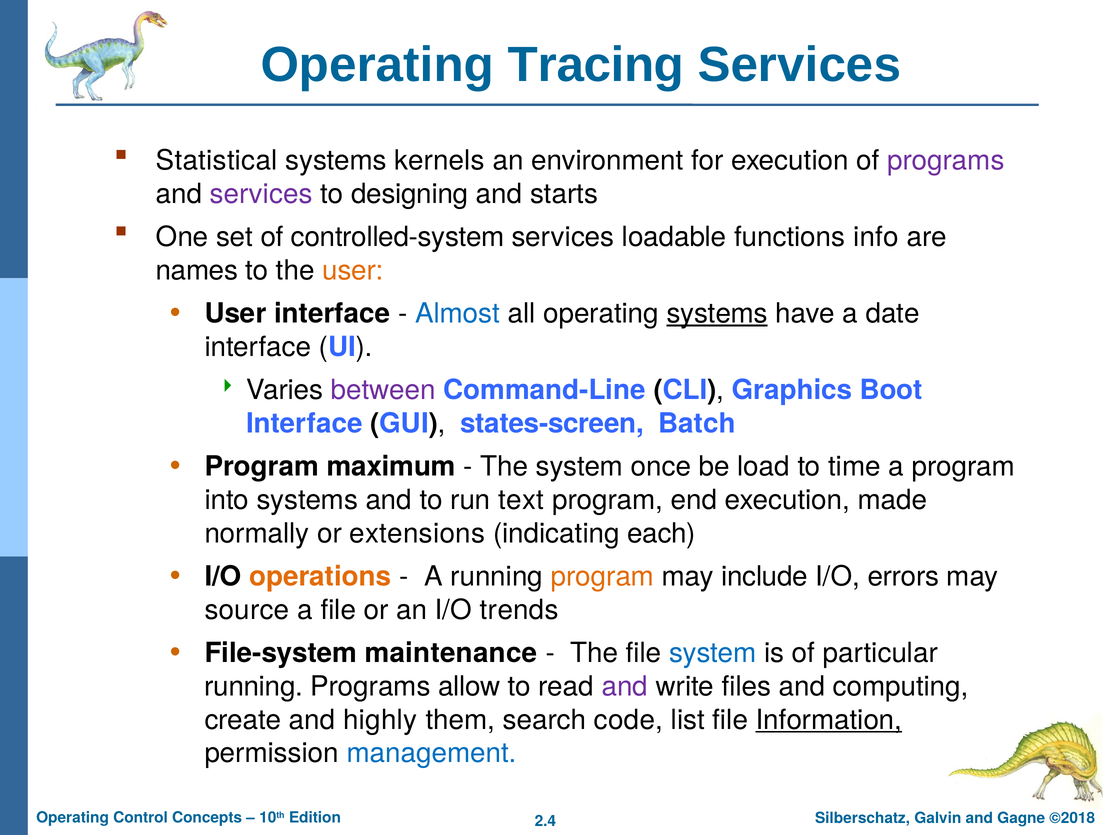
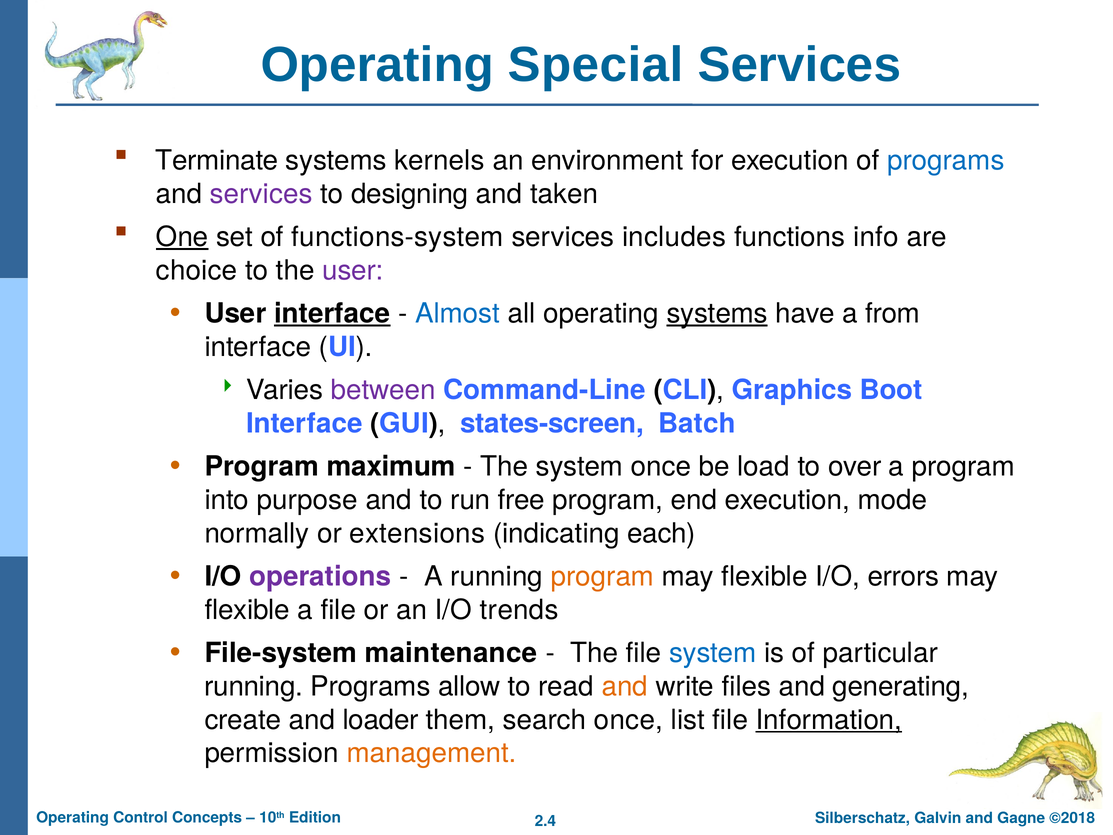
Tracing: Tracing -> Special
Statistical: Statistical -> Terminate
programs at (946, 160) colour: purple -> blue
starts: starts -> taken
One underline: none -> present
controlled-system: controlled-system -> functions-system
loadable: loadable -> includes
names: names -> choice
user at (353, 270) colour: orange -> purple
interface at (332, 313) underline: none -> present
date: date -> from
time: time -> over
into systems: systems -> purpose
text: text -> free
made: made -> mode
operations colour: orange -> purple
include at (765, 576): include -> flexible
source at (247, 610): source -> flexible
and at (625, 686) colour: purple -> orange
computing: computing -> generating
highly: highly -> loader
search code: code -> once
management colour: blue -> orange
